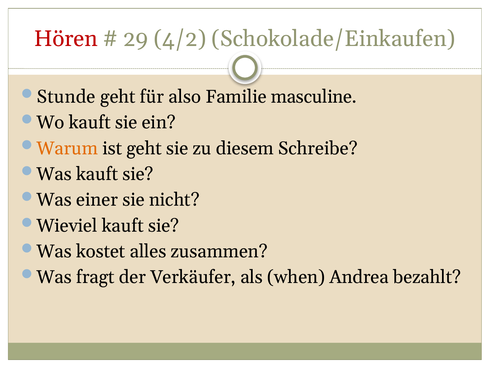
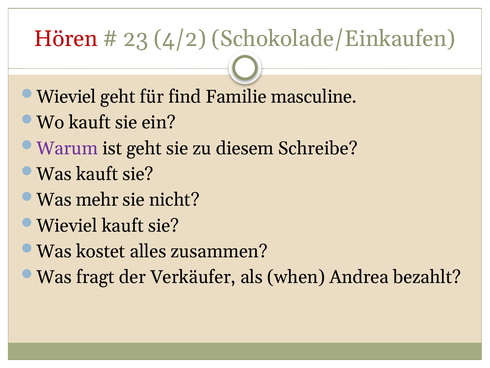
29: 29 -> 23
Stunde at (66, 97): Stunde -> Wieviel
also: also -> find
Warum colour: orange -> purple
einer: einer -> mehr
